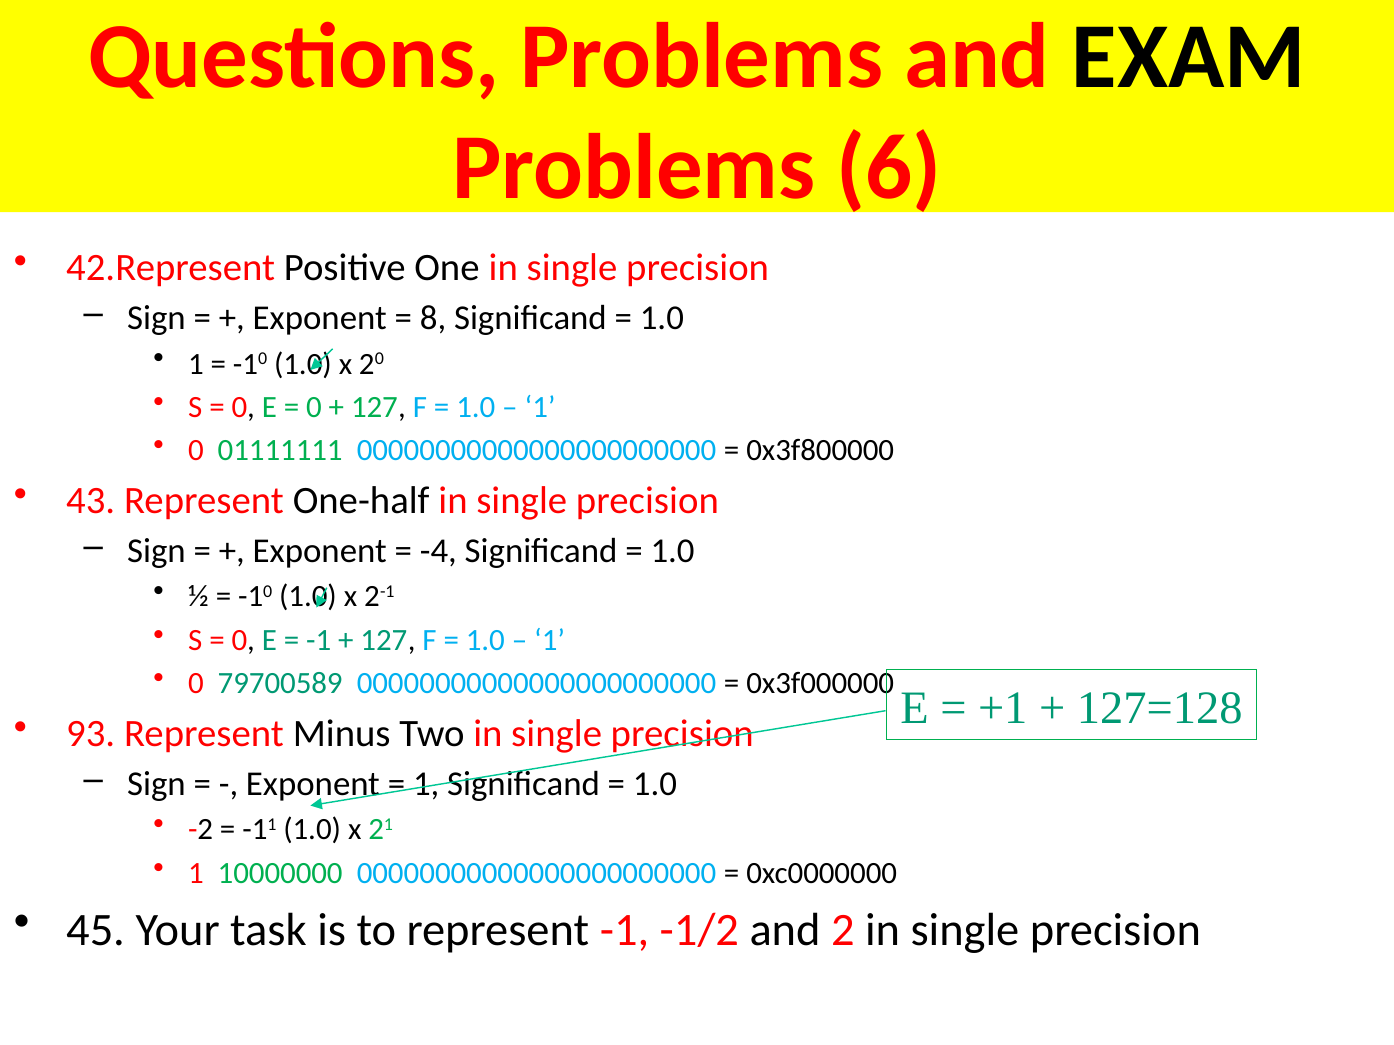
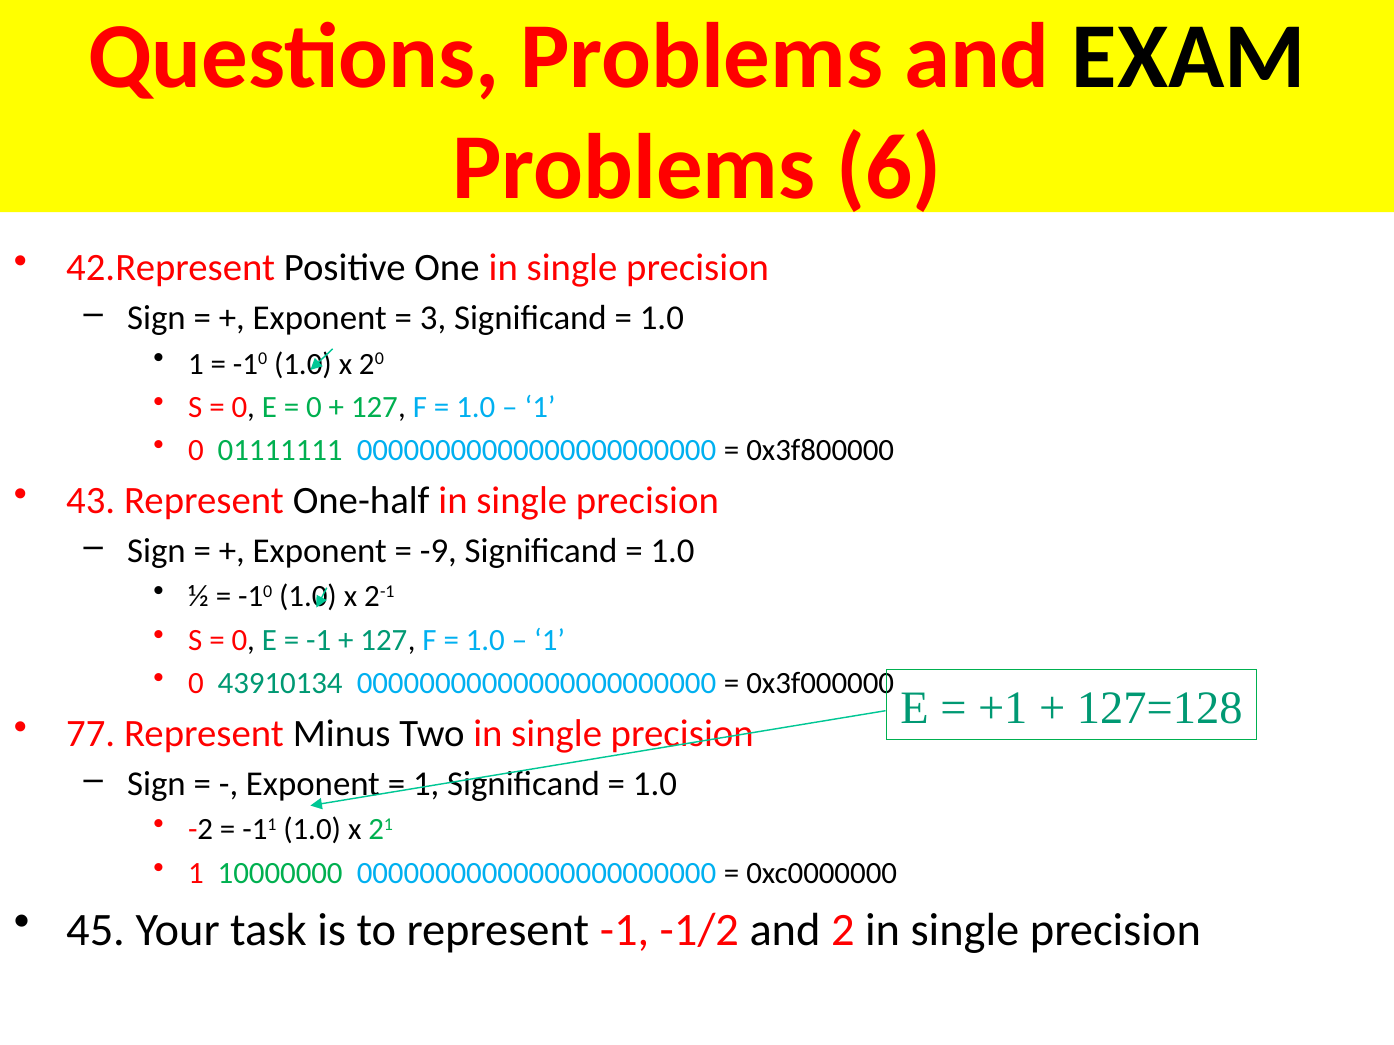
8: 8 -> 3
-4: -4 -> -9
79700589: 79700589 -> 43910134
93: 93 -> 77
